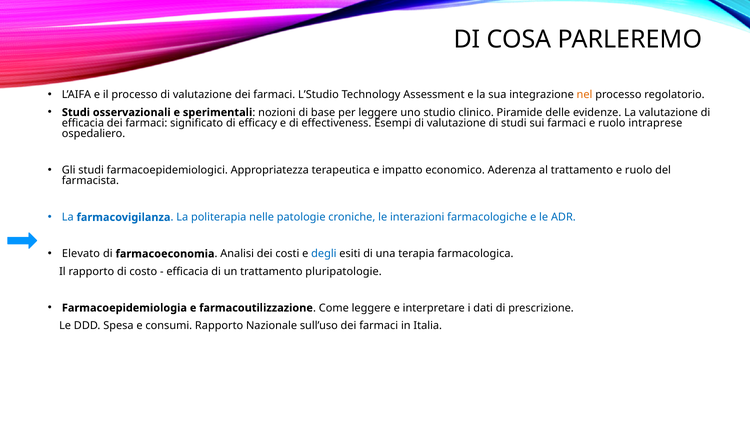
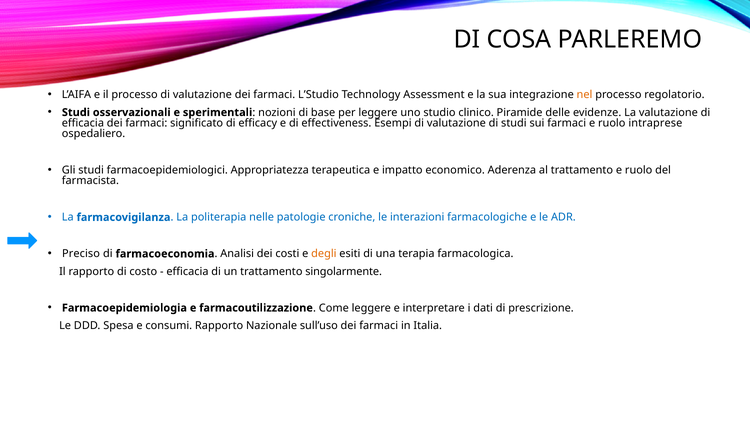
Elevato: Elevato -> Preciso
degli colour: blue -> orange
pluripatologie: pluripatologie -> singolarmente
